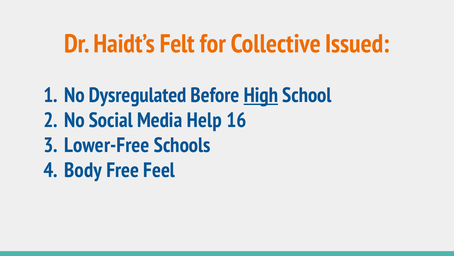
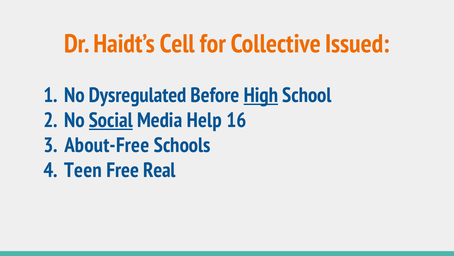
Felt: Felt -> Cell
Social underline: none -> present
Lower-Free: Lower-Free -> About-Free
Body: Body -> Teen
Feel: Feel -> Real
